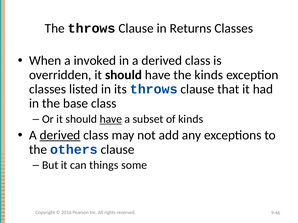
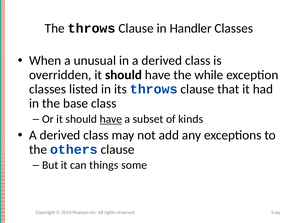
Returns: Returns -> Handler
invoked: invoked -> unusual
the kinds: kinds -> while
derived at (60, 135) underline: present -> none
